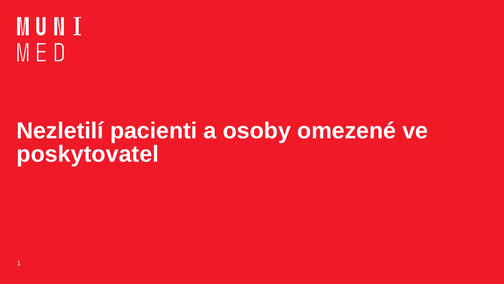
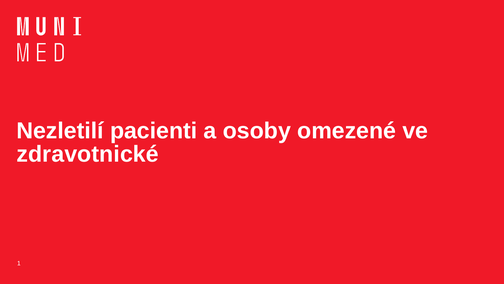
poskytovatel: poskytovatel -> zdravotnické
